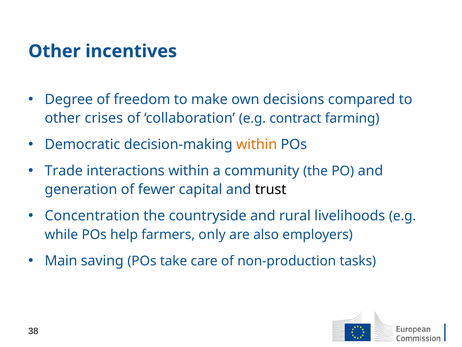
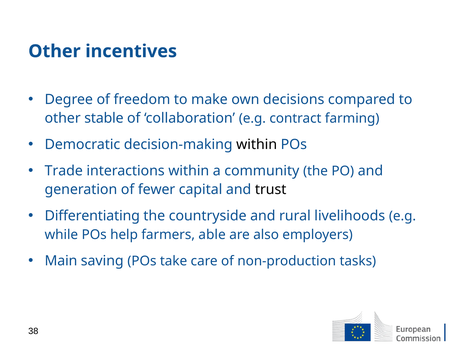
crises: crises -> stable
within at (257, 144) colour: orange -> black
Concentration: Concentration -> Differentiating
only: only -> able
